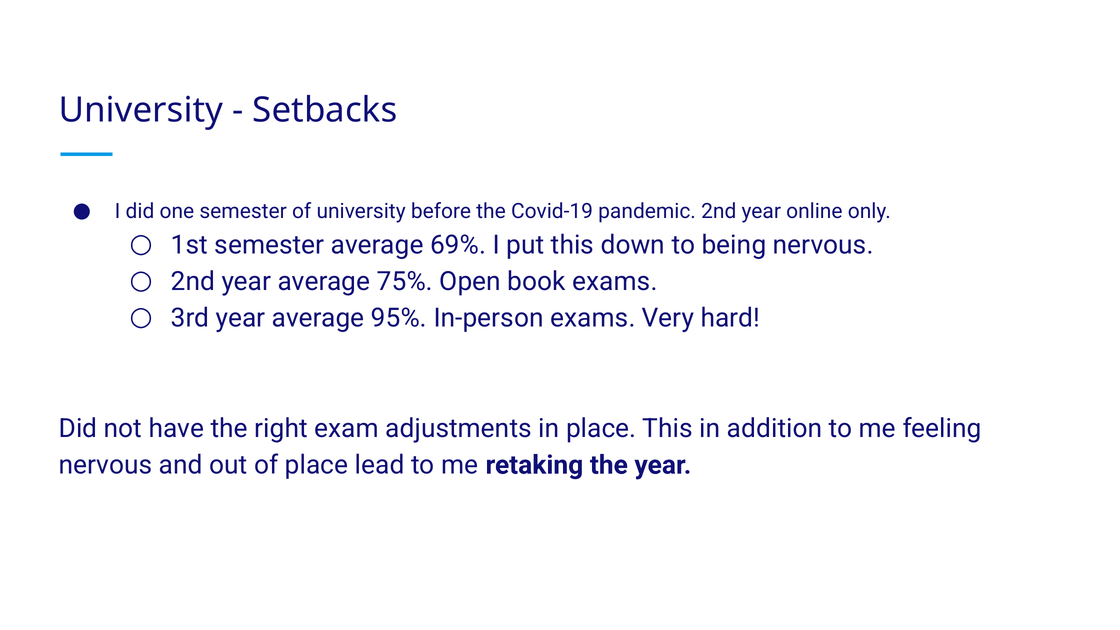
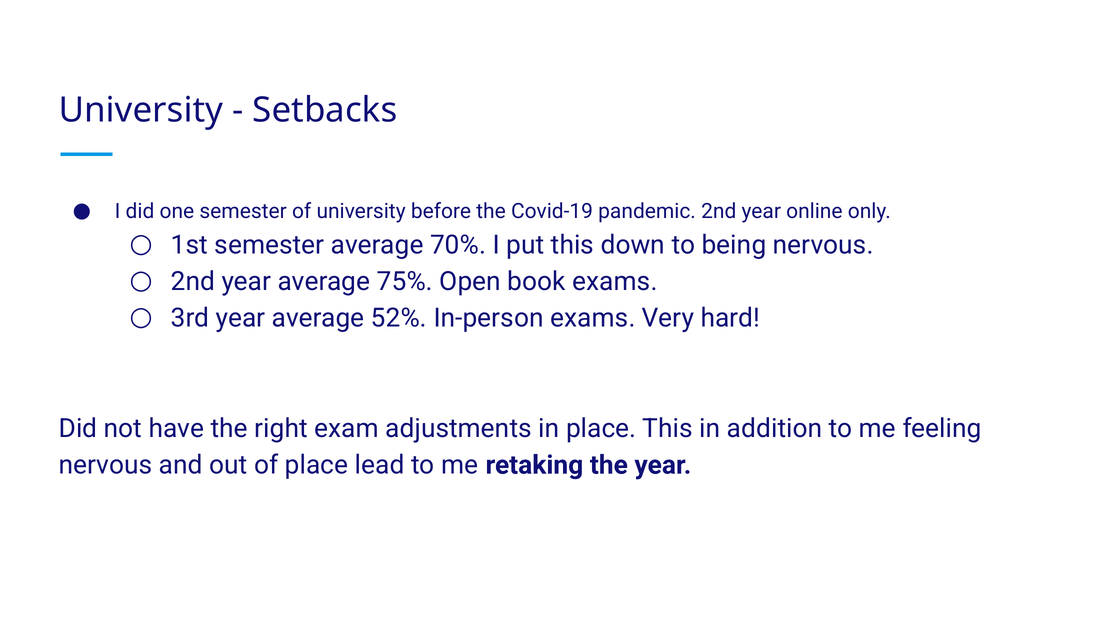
69%: 69% -> 70%
95%: 95% -> 52%
